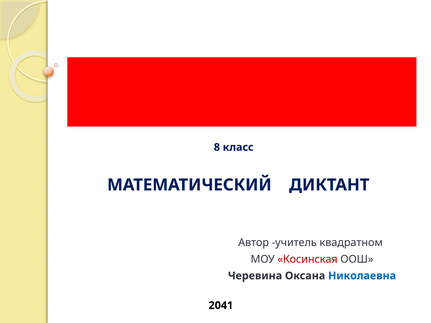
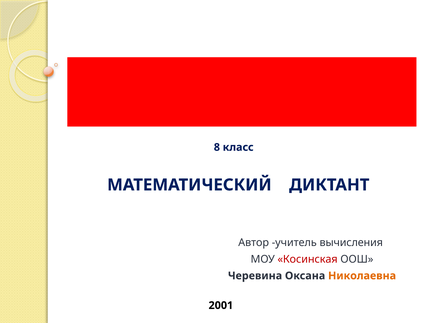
квадратном: квадратном -> вычисления
Николаевна colour: blue -> orange
2041: 2041 -> 2001
